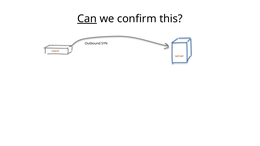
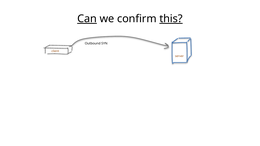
this underline: none -> present
